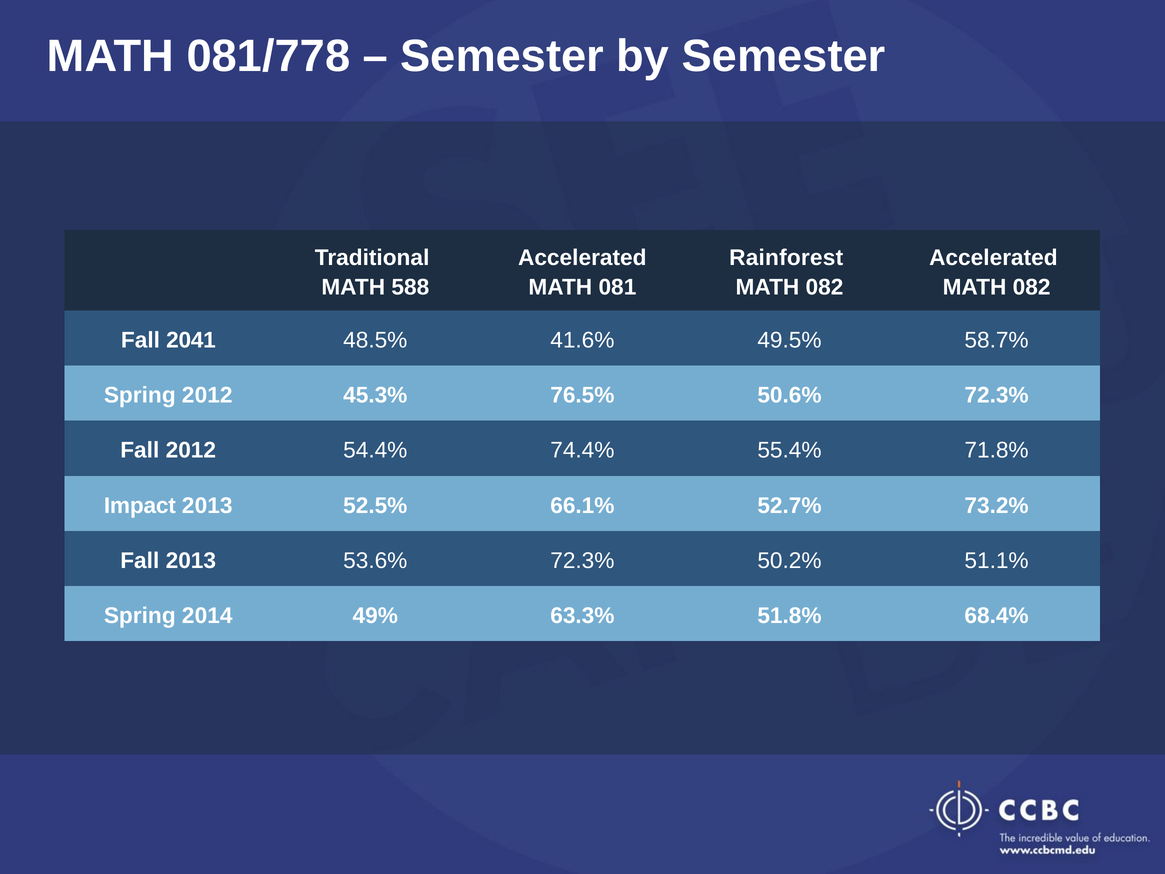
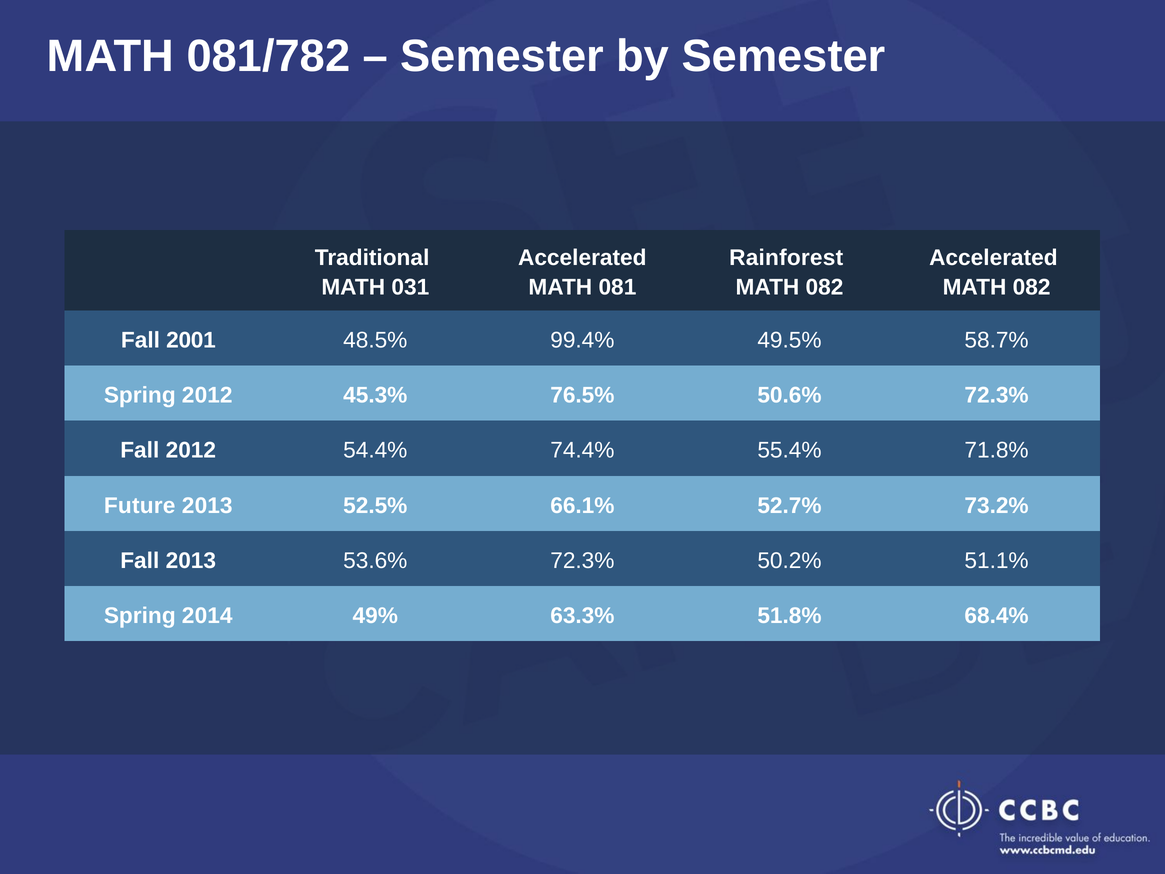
081/778: 081/778 -> 081/782
588: 588 -> 031
2041: 2041 -> 2001
41.6%: 41.6% -> 99.4%
Impact: Impact -> Future
